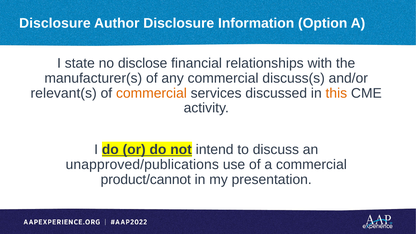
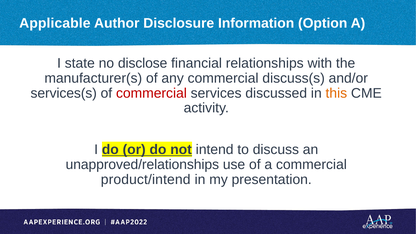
Disclosure at (55, 23): Disclosure -> Applicable
relevant(s: relevant(s -> services(s
commercial at (151, 93) colour: orange -> red
unapproved/publications: unapproved/publications -> unapproved/relationships
product/cannot: product/cannot -> product/intend
